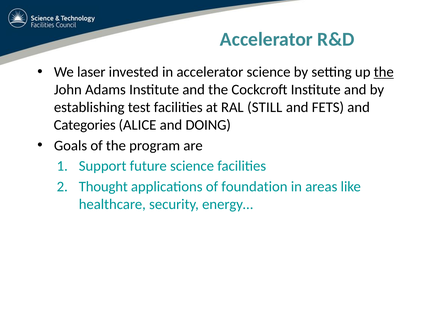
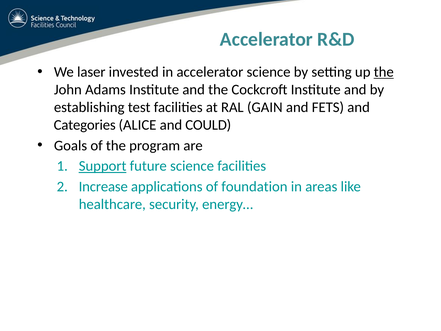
STILL: STILL -> GAIN
DOING: DOING -> COULD
Support underline: none -> present
Thought: Thought -> Increase
